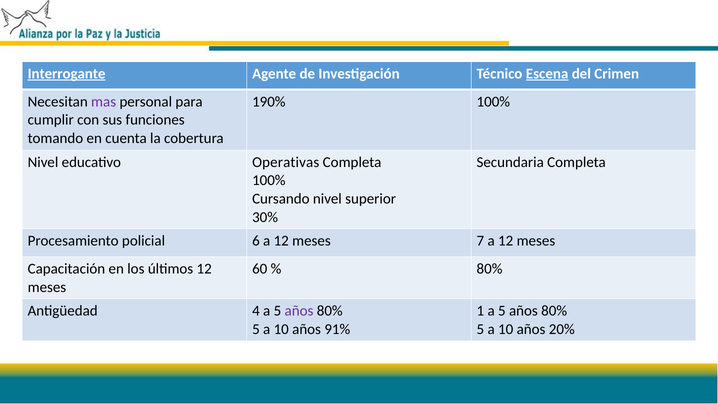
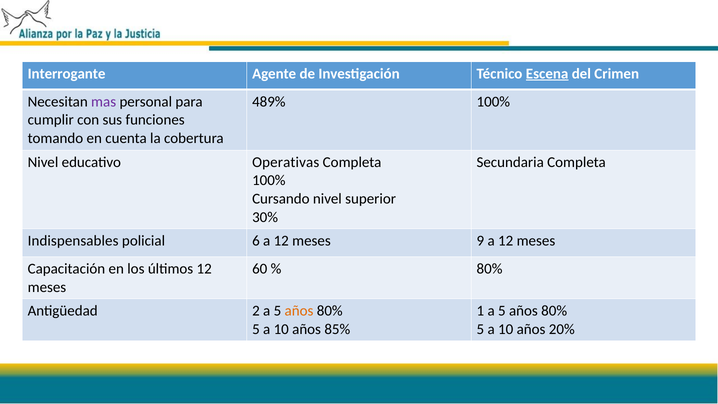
Interrogante underline: present -> none
190%: 190% -> 489%
Procesamiento: Procesamiento -> Indispensables
7: 7 -> 9
4: 4 -> 2
años at (299, 311) colour: purple -> orange
91%: 91% -> 85%
